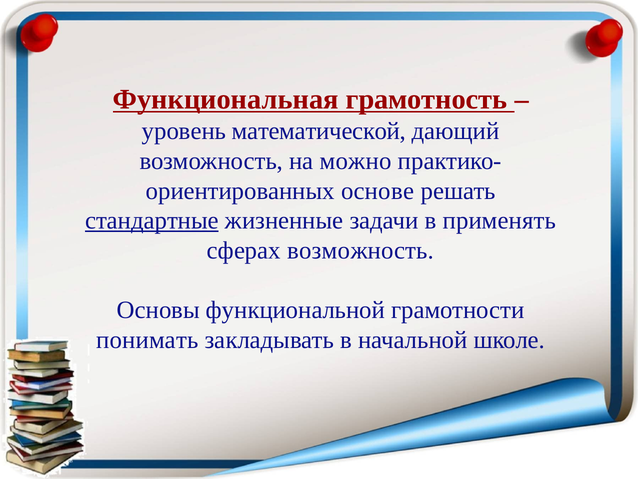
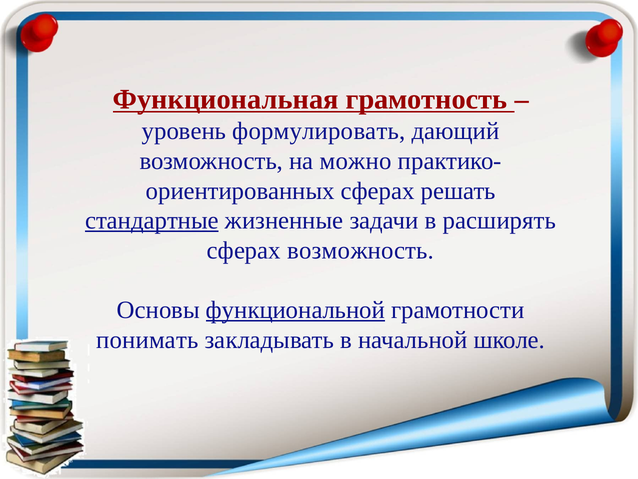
математической: математической -> формулировать
основе at (378, 191): основе -> сферах
применять: применять -> расширять
функциональной underline: none -> present
